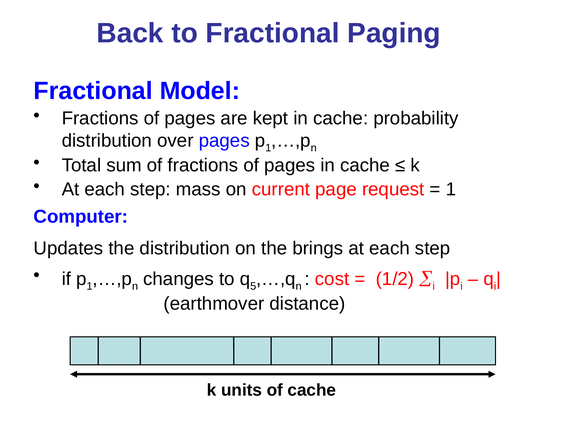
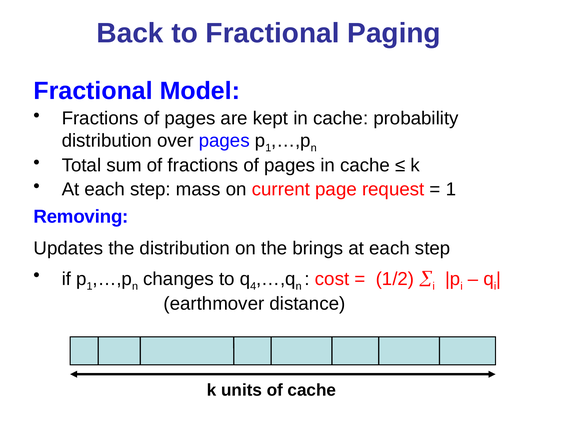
Computer: Computer -> Removing
5: 5 -> 4
